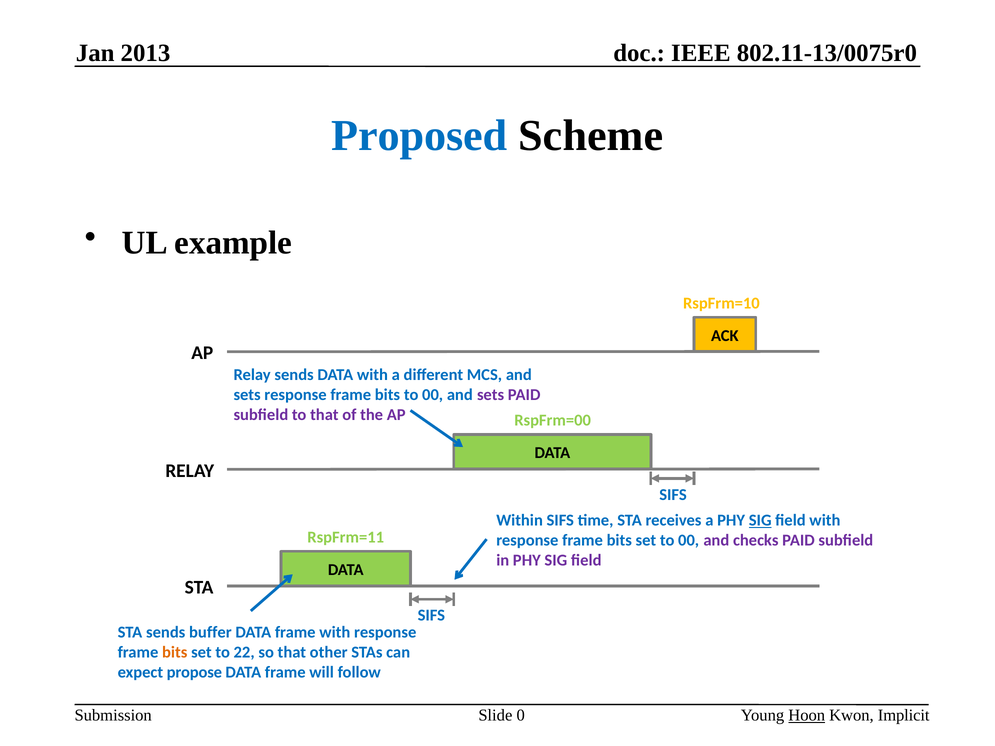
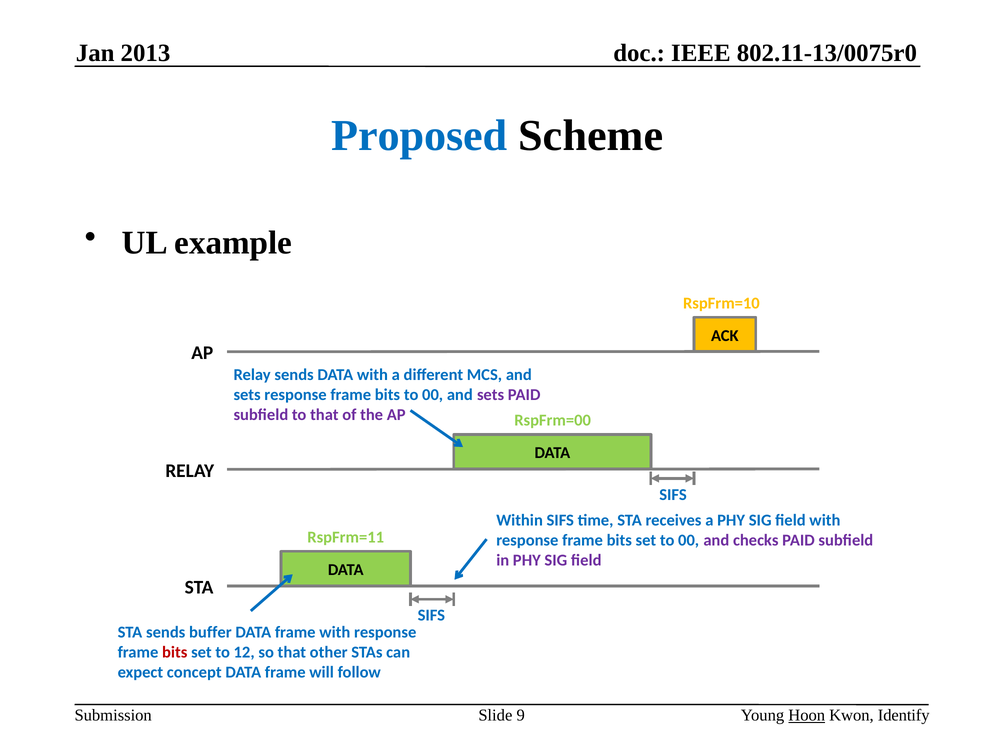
SIG at (760, 521) underline: present -> none
bits at (175, 653) colour: orange -> red
22: 22 -> 12
propose: propose -> concept
0: 0 -> 9
Implicit: Implicit -> Identify
